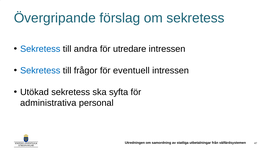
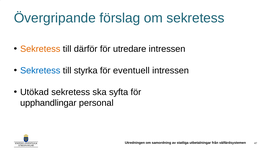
Sekretess at (40, 49) colour: blue -> orange
andra: andra -> därför
frågor: frågor -> styrka
administrativa: administrativa -> upphandlingar
